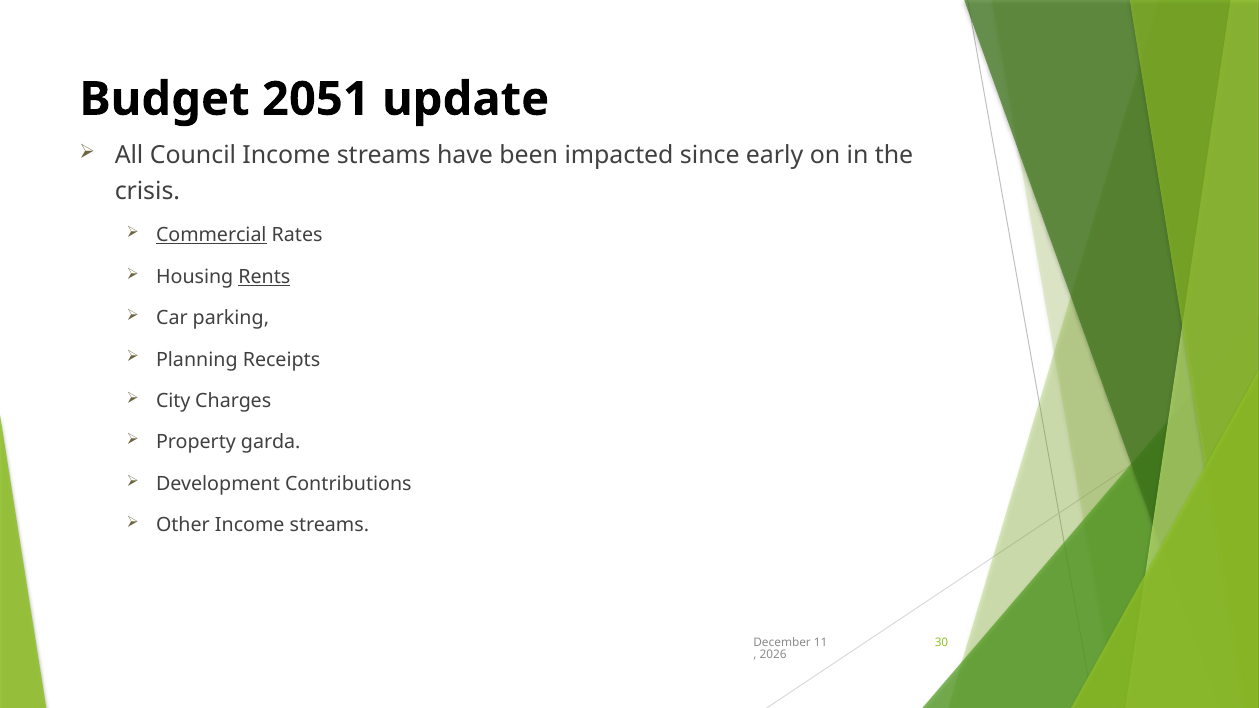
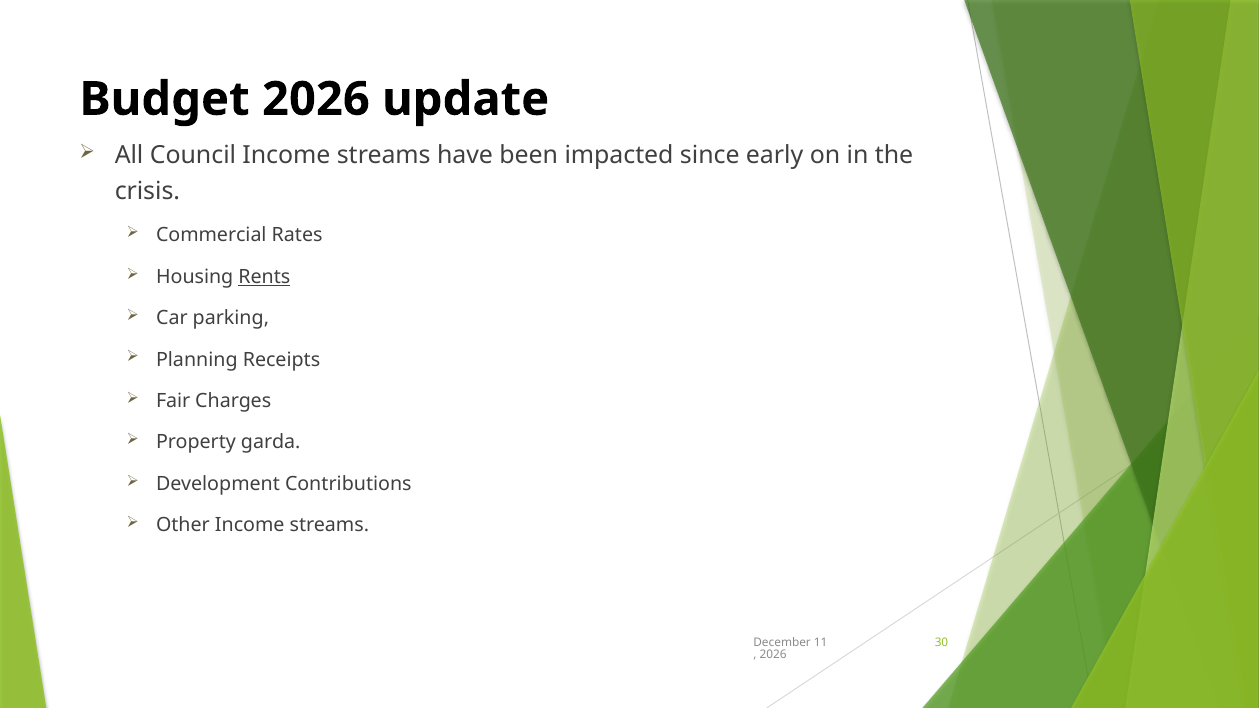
Budget 2051: 2051 -> 2026
Commercial underline: present -> none
City: City -> Fair
